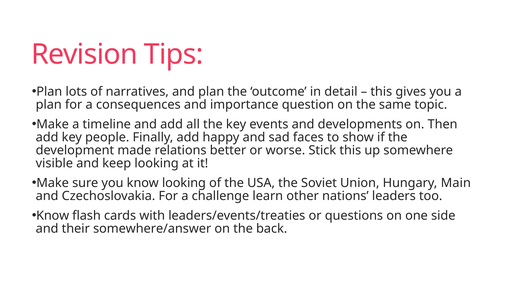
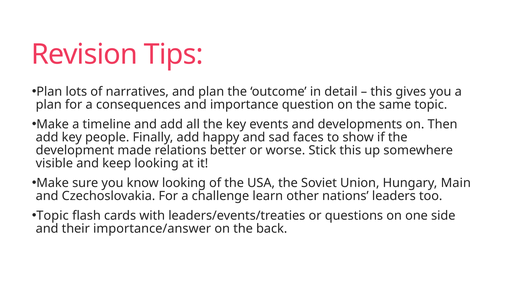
Know at (53, 216): Know -> Topic
somewhere/answer: somewhere/answer -> importance/answer
